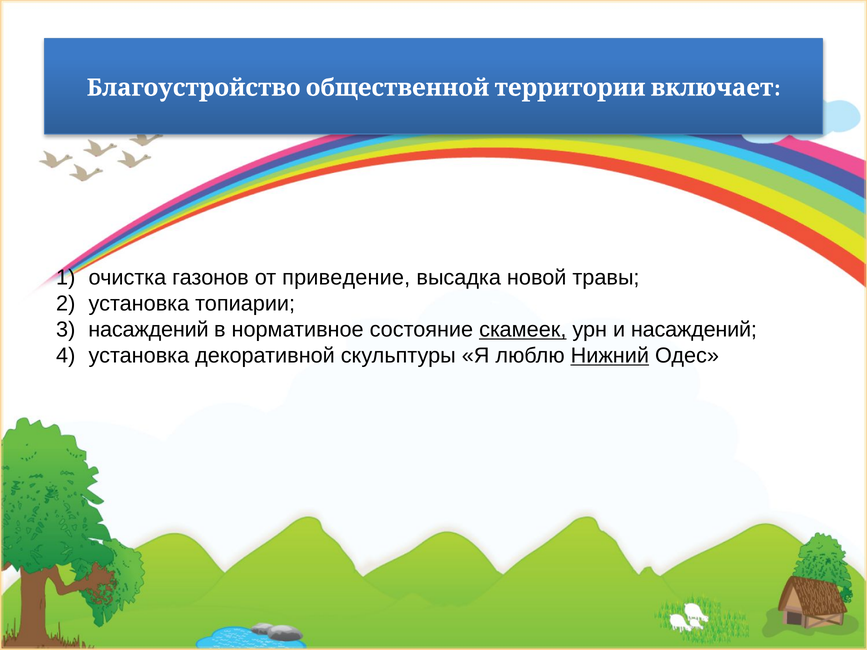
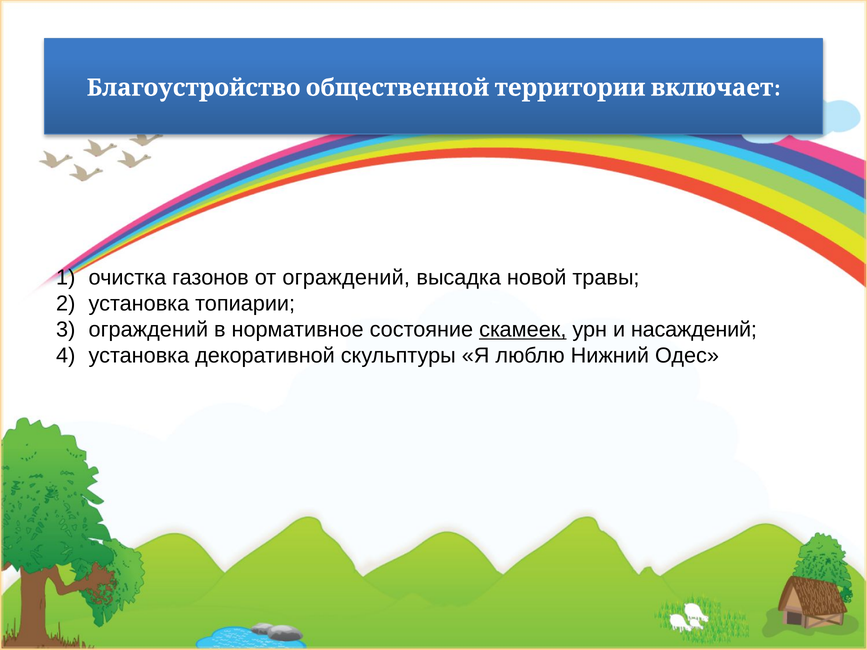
от приведение: приведение -> ограждений
насаждений at (148, 330): насаждений -> ограждений
Нижний underline: present -> none
